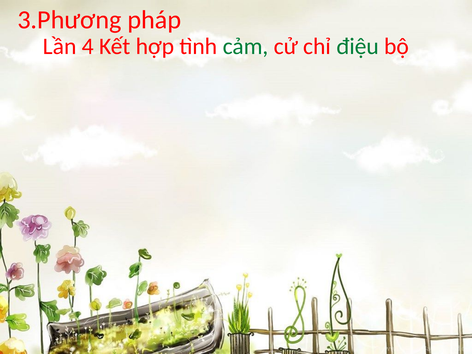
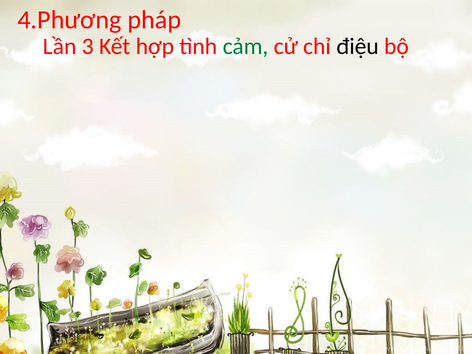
3.Phương: 3.Phương -> 4.Phương
4: 4 -> 3
điệu colour: green -> black
